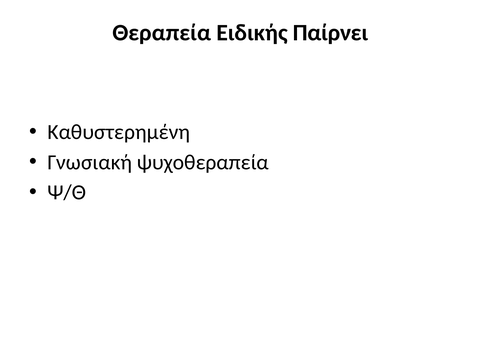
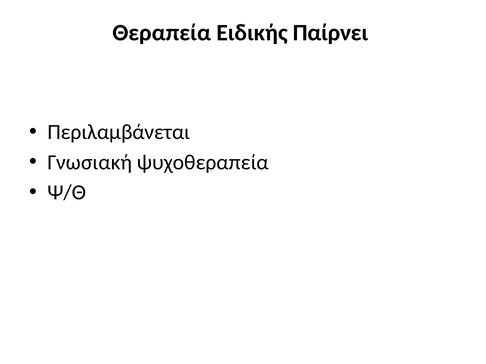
Καθυστερημένη: Καθυστερημένη -> Περιλαμβάνεται
